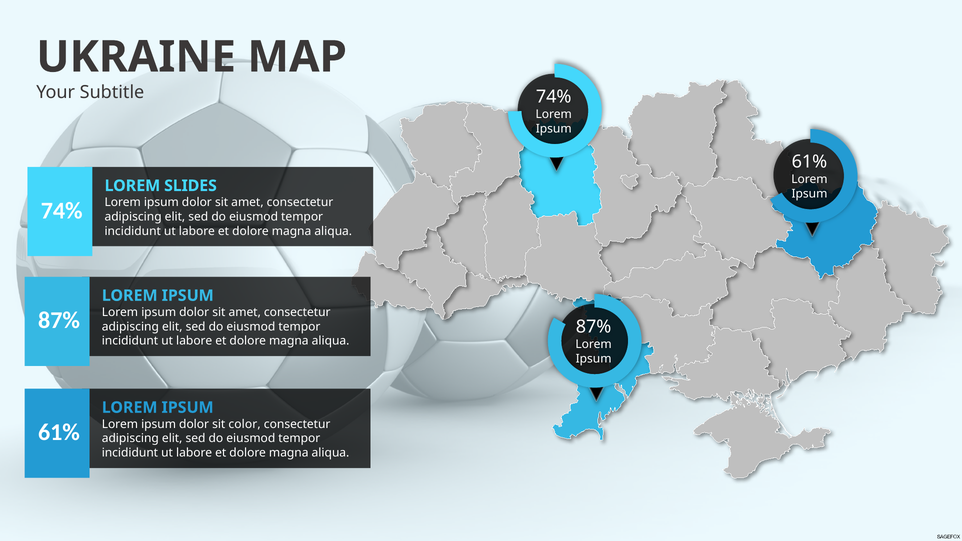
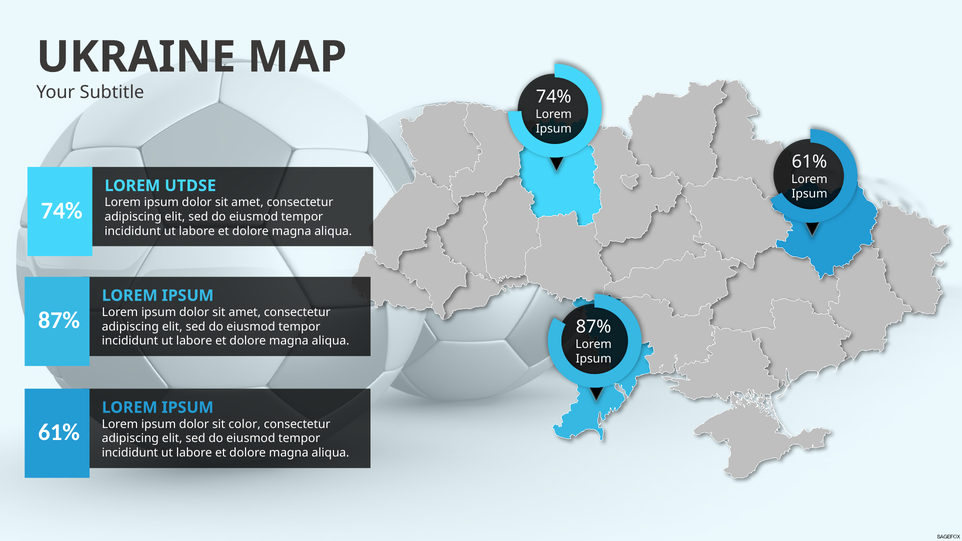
SLIDES: SLIDES -> UTDSE
